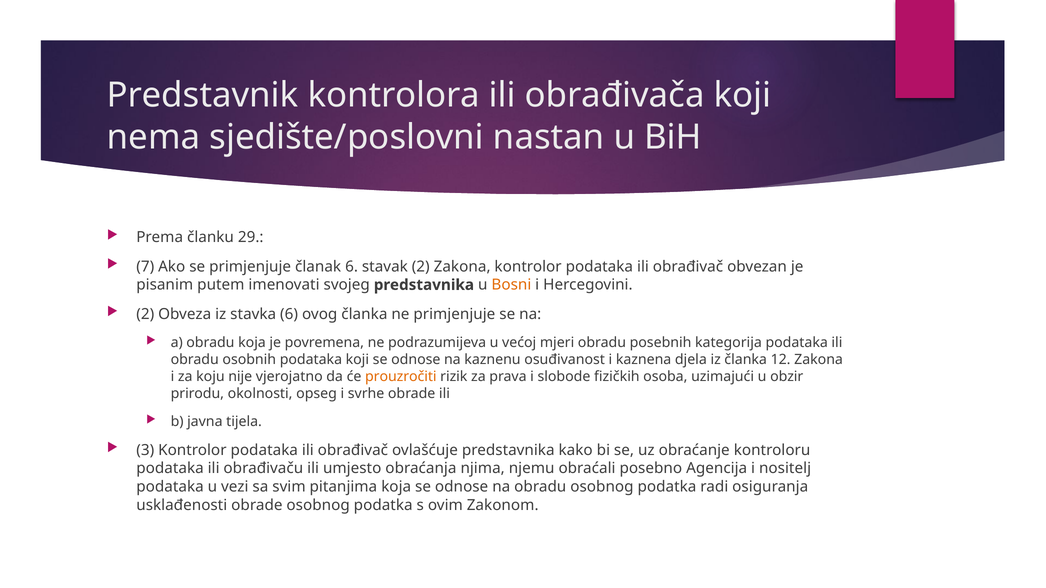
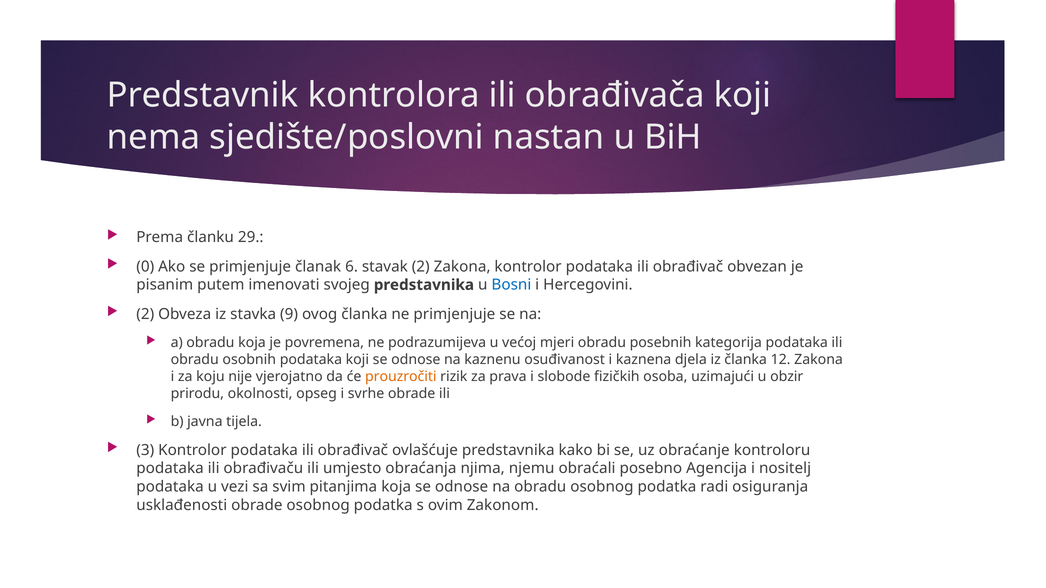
7: 7 -> 0
Bosni colour: orange -> blue
stavka 6: 6 -> 9
